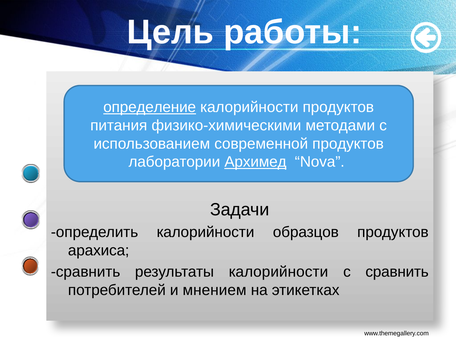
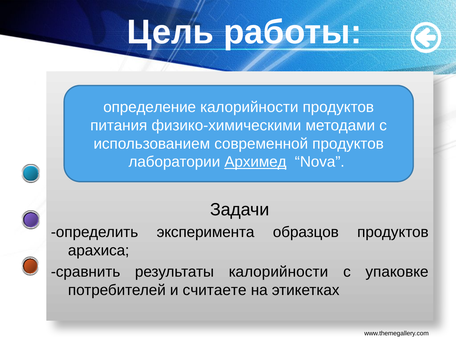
определение underline: present -> none
определить калорийности: калорийности -> эксперимента
с сравнить: сравнить -> упаковке
мнением: мнением -> считаете
